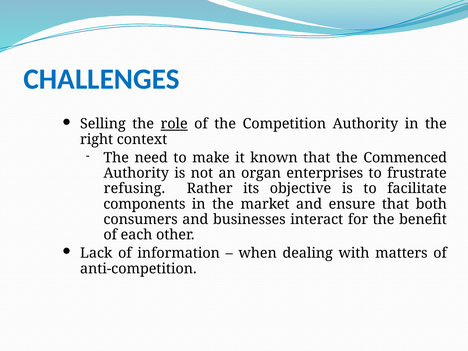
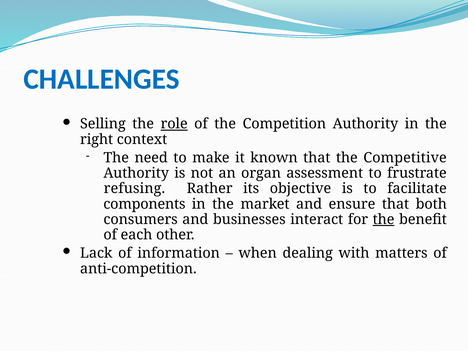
Commenced: Commenced -> Competitive
enterprises: enterprises -> assessment
the at (384, 219) underline: none -> present
